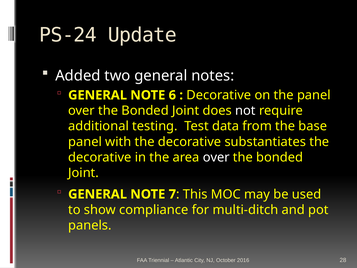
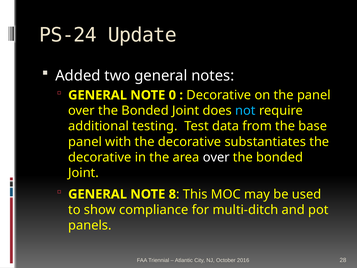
6: 6 -> 0
not colour: white -> light blue
7: 7 -> 8
